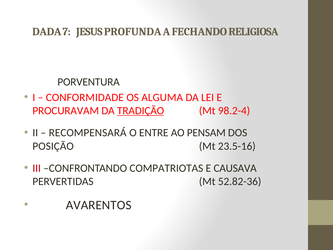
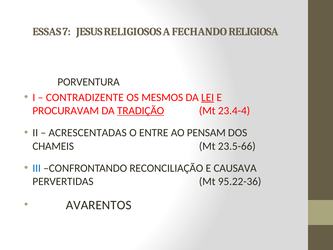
DADA: DADA -> ESSAS
PROFUNDA: PROFUNDA -> RELIGIOSOS
CONFORMIDADE: CONFORMIDADE -> CONTRADIZENTE
ALGUMA: ALGUMA -> MESMOS
LEI underline: none -> present
98.2-4: 98.2-4 -> 23.4-4
RECOMPENSARÁ: RECOMPENSARÁ -> ACRESCENTADAS
POSIÇÃO: POSIÇÃO -> CHAMEIS
23.5-16: 23.5-16 -> 23.5-66
III colour: red -> blue
COMPATRIOTAS: COMPATRIOTAS -> RECONCILIAÇÃO
52.82-36: 52.82-36 -> 95.22-36
